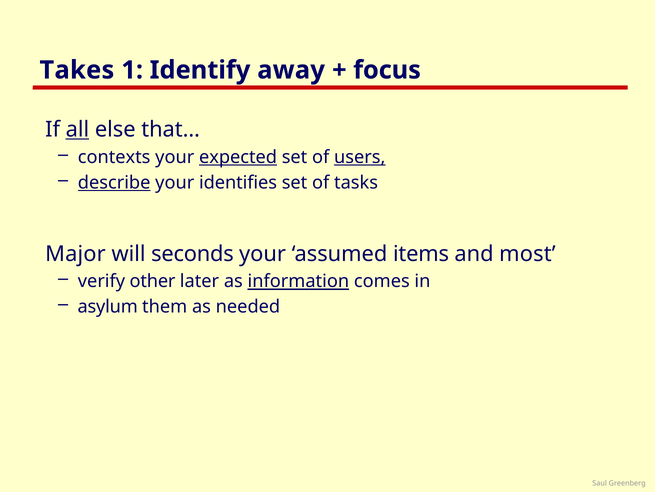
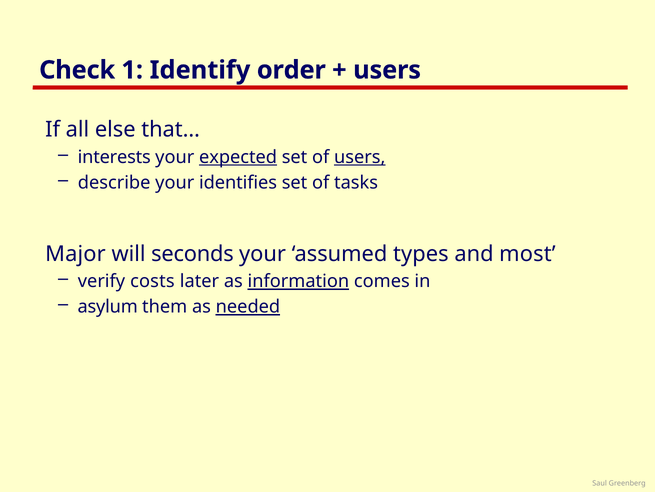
Takes: Takes -> Check
away: away -> order
focus at (387, 70): focus -> users
all underline: present -> none
contexts: contexts -> interests
describe underline: present -> none
items: items -> types
other: other -> costs
needed underline: none -> present
